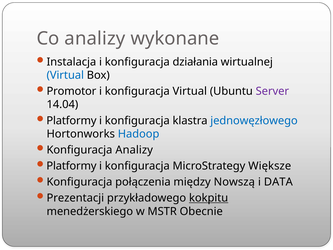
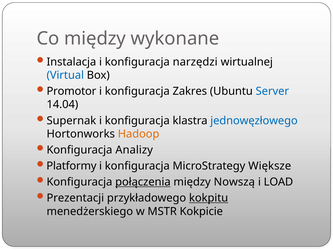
Co analizy: analizy -> między
działania: działania -> narzędzi
konfiguracja Virtual: Virtual -> Zakres
Server colour: purple -> blue
Platformy at (71, 120): Platformy -> Supernak
Hadoop colour: blue -> orange
połączenia underline: none -> present
DATA: DATA -> LOAD
Obecnie: Obecnie -> Kokpicie
